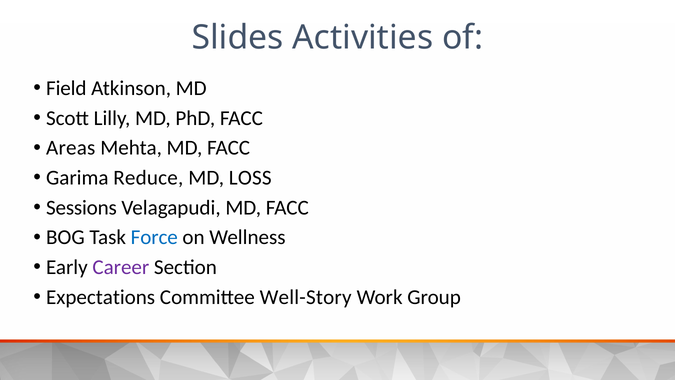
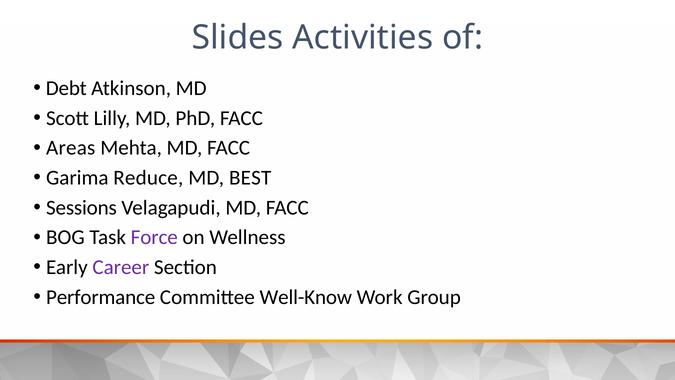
Field: Field -> Debt
LOSS: LOSS -> BEST
Force colour: blue -> purple
Expectations: Expectations -> Performance
Well-Story: Well-Story -> Well-Know
